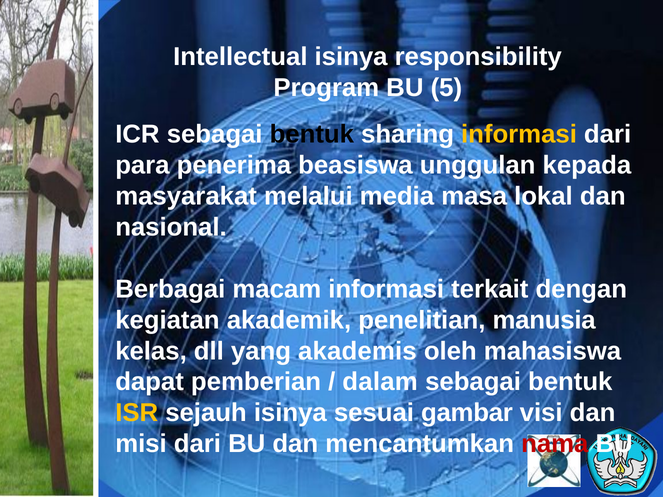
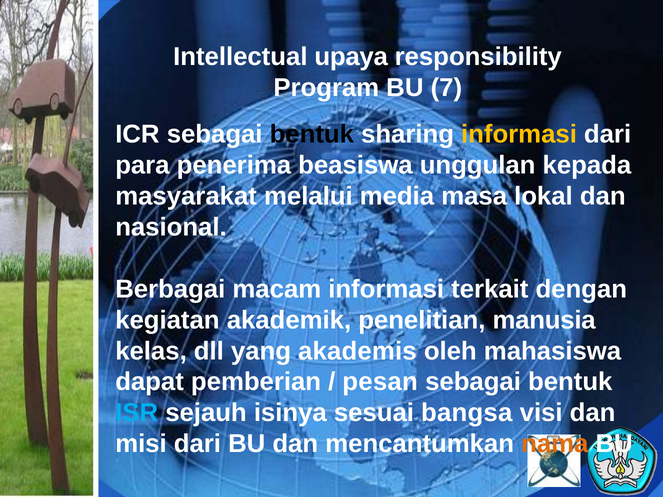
Intellectual isinya: isinya -> upaya
5: 5 -> 7
dalam: dalam -> pesan
ISR colour: yellow -> light blue
gambar: gambar -> bangsa
nama colour: red -> orange
